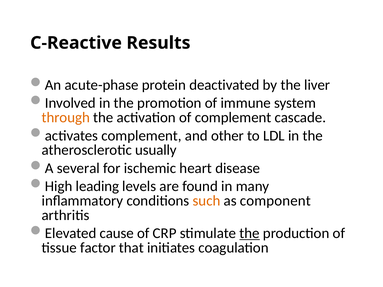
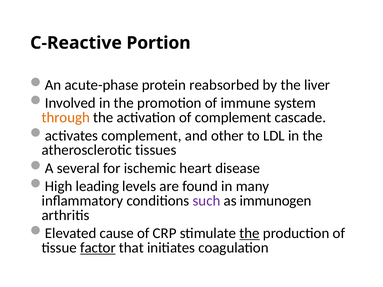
Results: Results -> Portion
deactivated: deactivated -> reabsorbed
usually: usually -> tissues
such colour: orange -> purple
component: component -> immunogen
factor underline: none -> present
